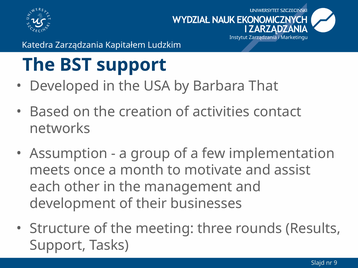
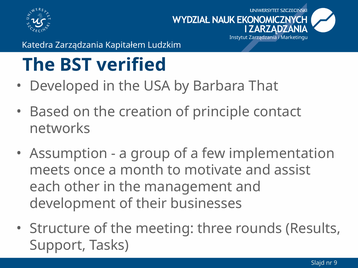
BST support: support -> verified
activities: activities -> principle
